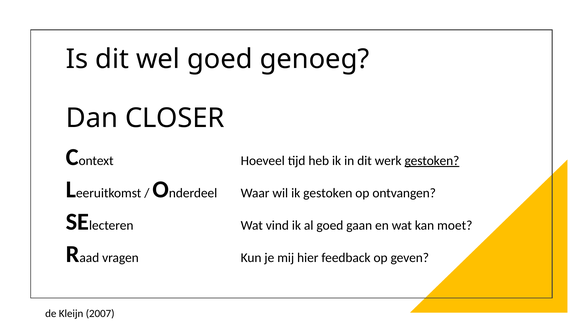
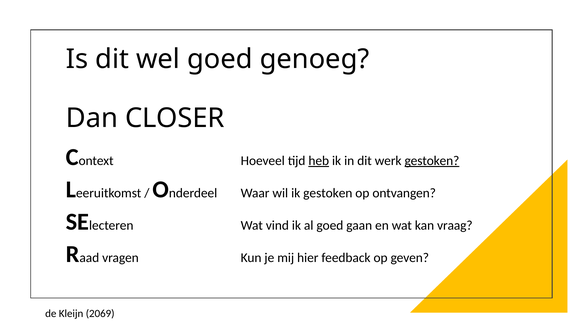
heb underline: none -> present
moet: moet -> vraag
2007: 2007 -> 2069
